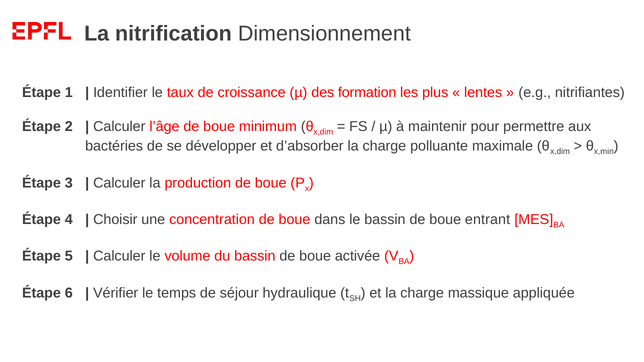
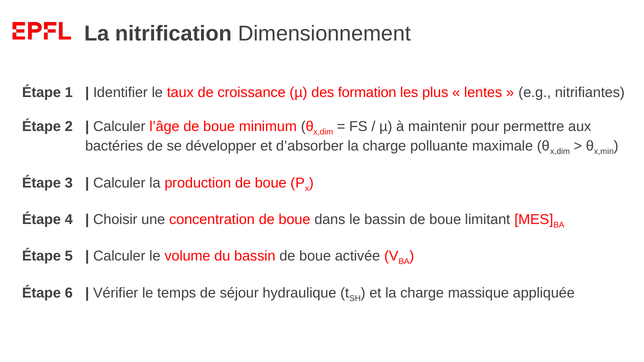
entrant: entrant -> limitant
